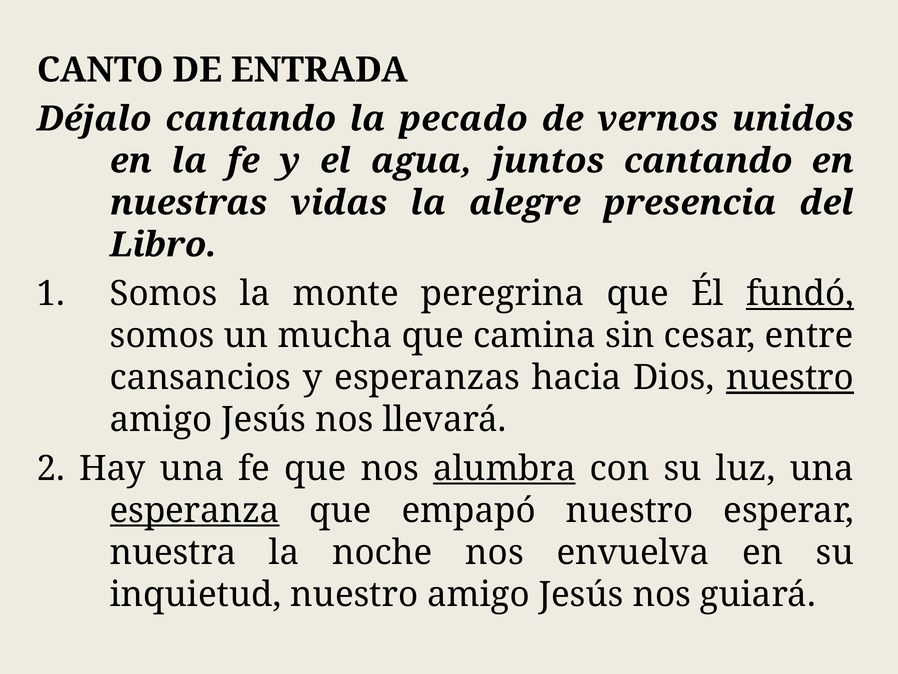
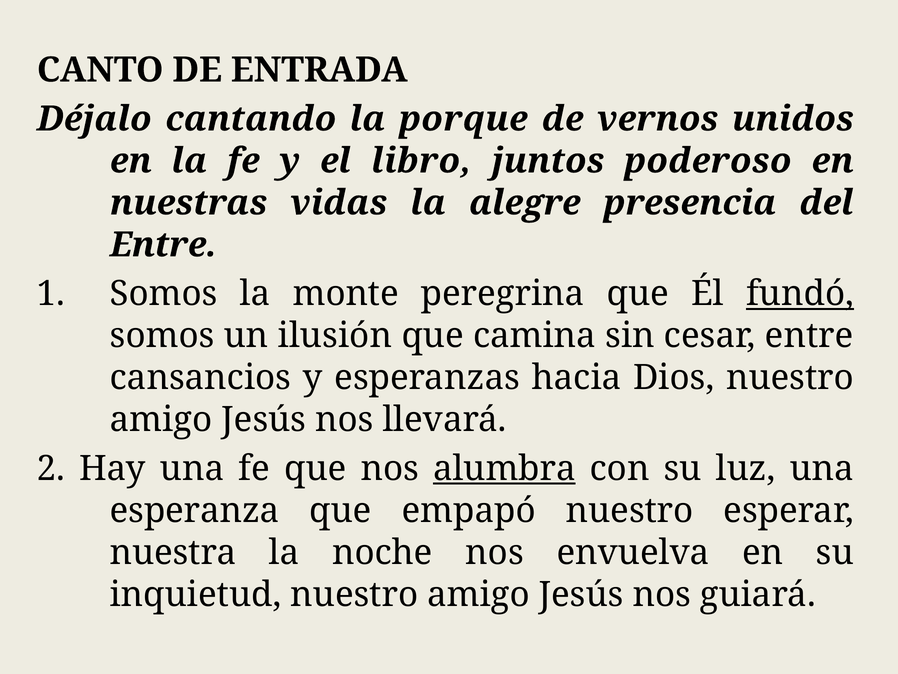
pecado: pecado -> porque
agua: agua -> libro
juntos cantando: cantando -> poderoso
Libro at (163, 245): Libro -> Entre
mucha: mucha -> ilusión
nuestro at (790, 377) underline: present -> none
esperanza underline: present -> none
